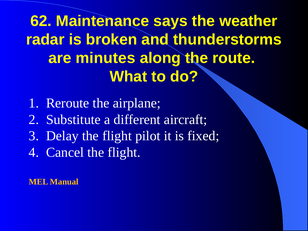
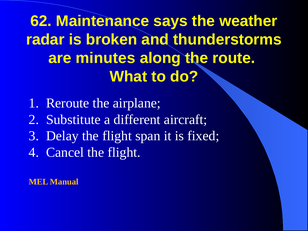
pilot: pilot -> span
